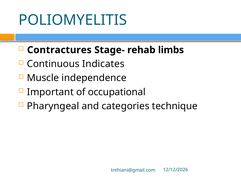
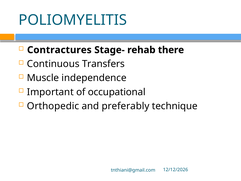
limbs: limbs -> there
Indicates: Indicates -> Transfers
Pharyngeal: Pharyngeal -> Orthopedic
categories: categories -> preferably
